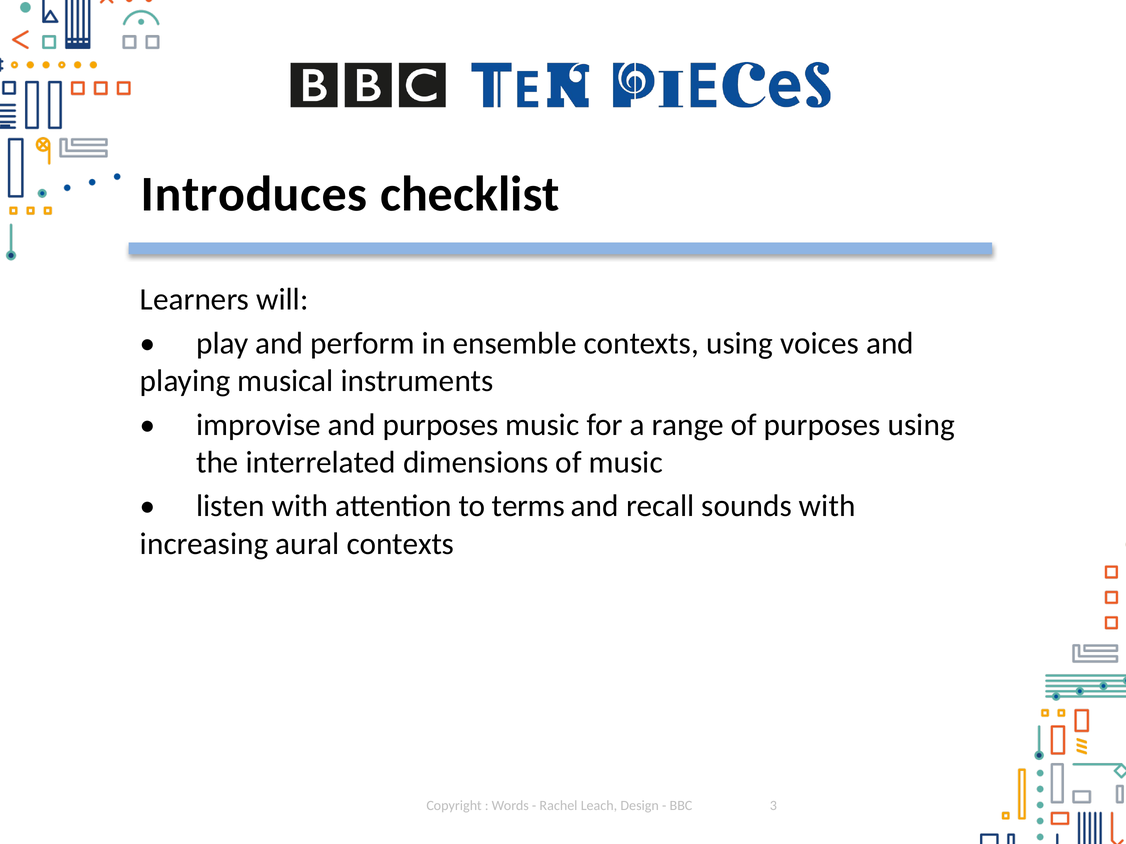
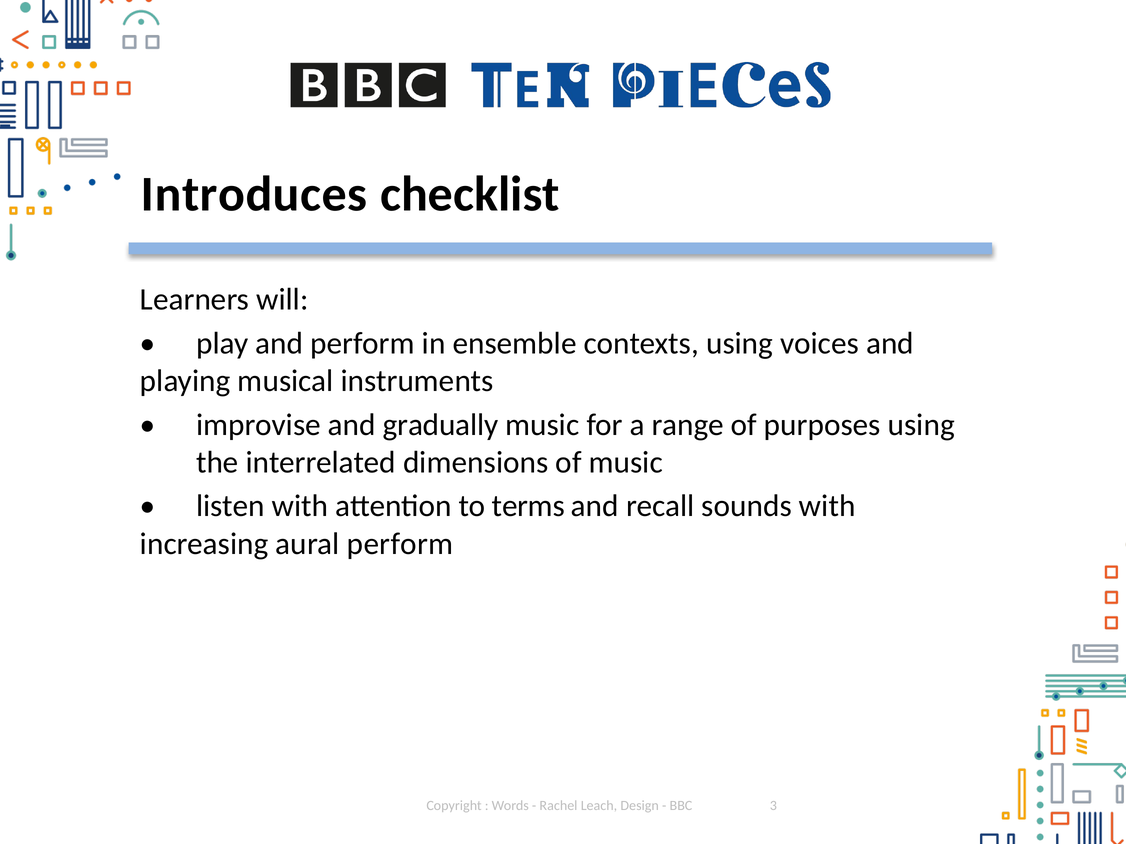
and purposes: purposes -> gradually
aural contexts: contexts -> perform
